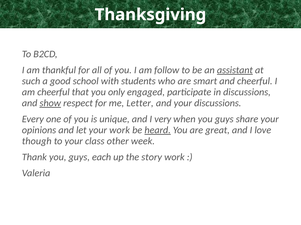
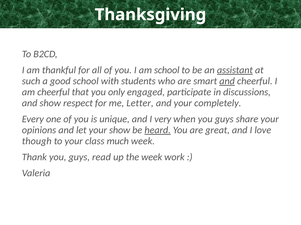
am follow: follow -> school
and at (227, 81) underline: none -> present
show at (50, 103) underline: present -> none
your discussions: discussions -> completely
your work: work -> show
other: other -> much
each: each -> read
the story: story -> week
